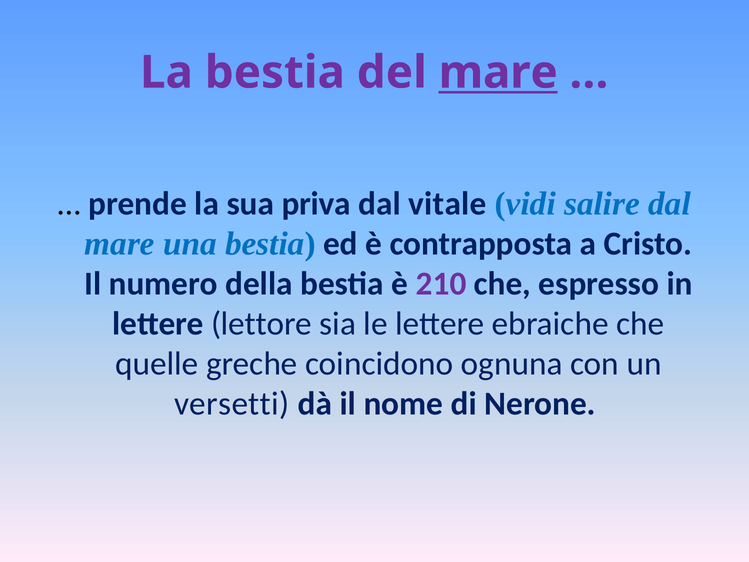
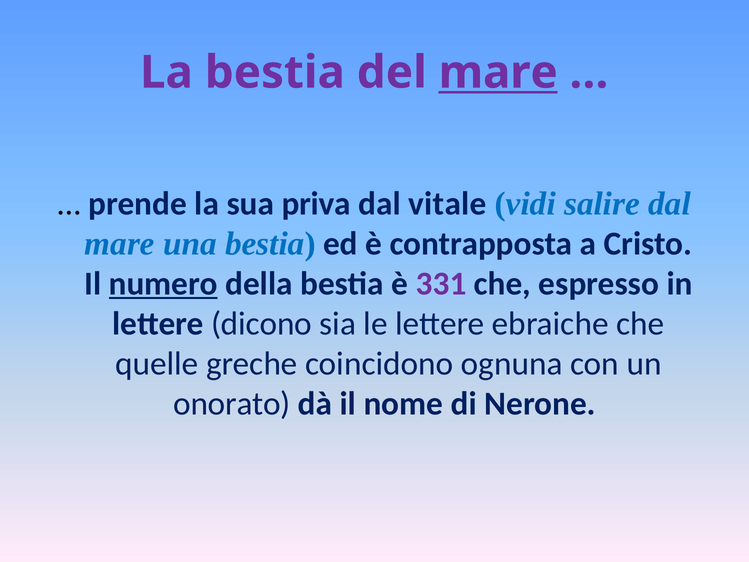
numero underline: none -> present
210: 210 -> 331
lettore: lettore -> dicono
versetti: versetti -> onorato
